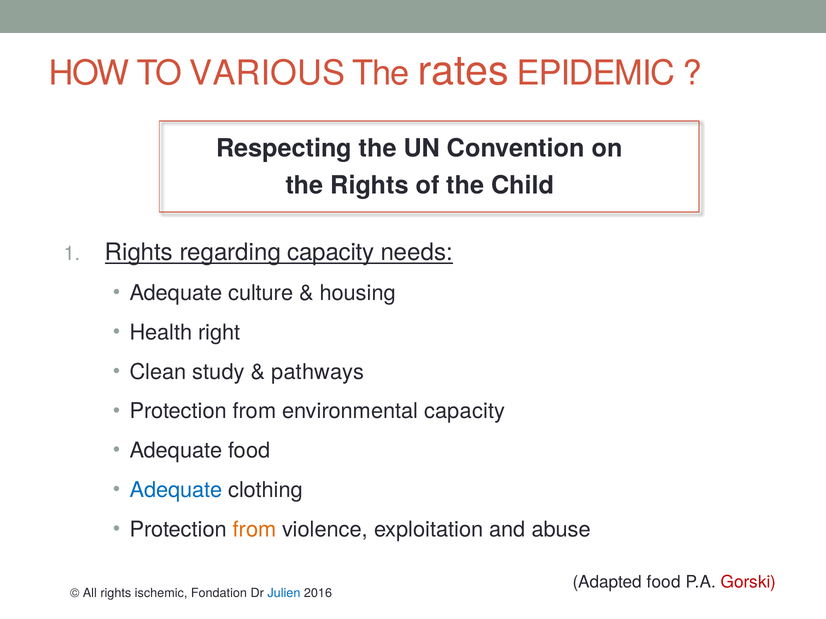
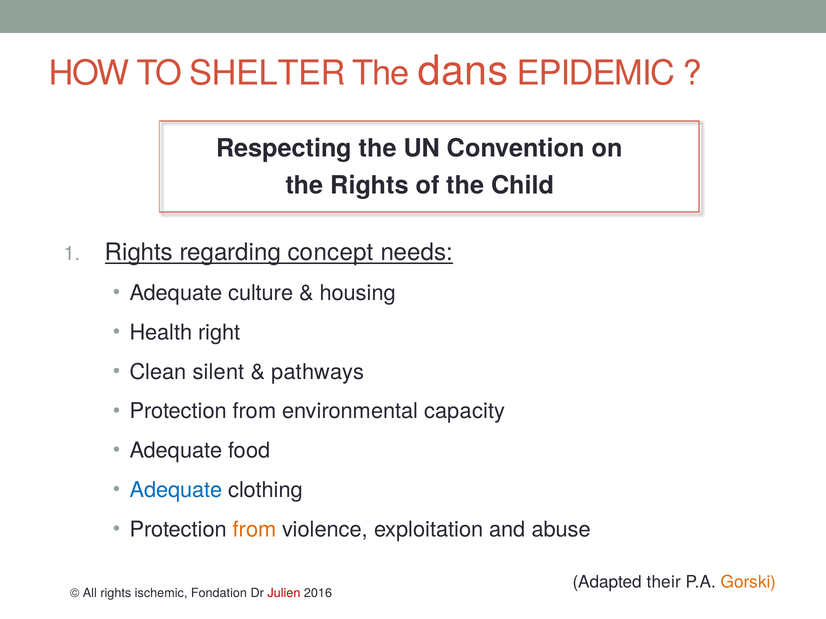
VARIOUS: VARIOUS -> SHELTER
rates: rates -> dans
regarding capacity: capacity -> concept
study: study -> silent
Adapted food: food -> their
Gorski colour: red -> orange
Julien colour: blue -> red
